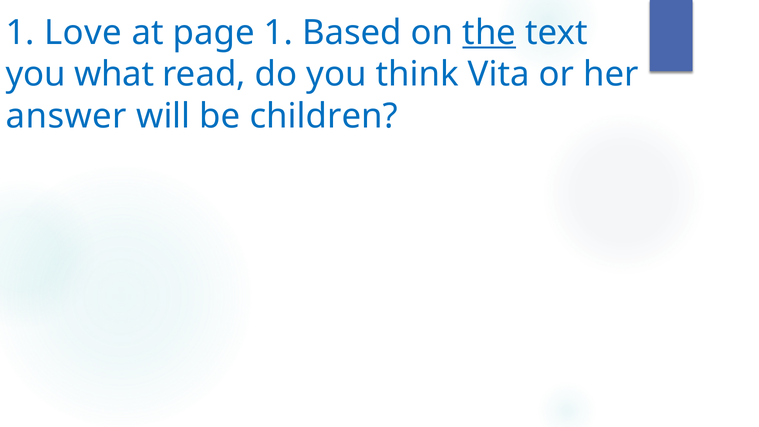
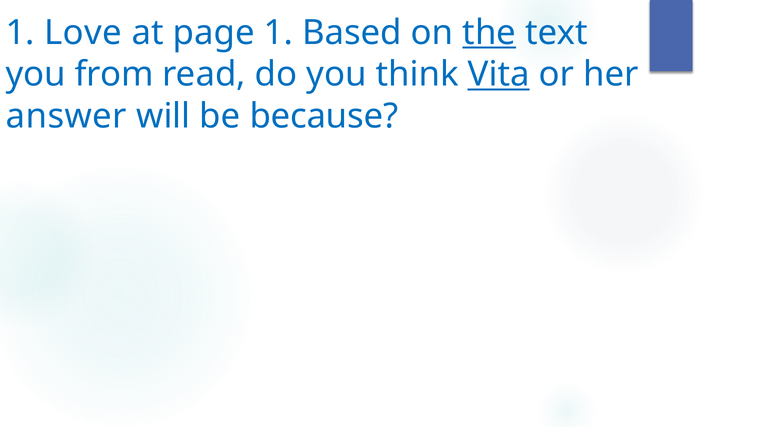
what: what -> from
Vita underline: none -> present
children: children -> because
